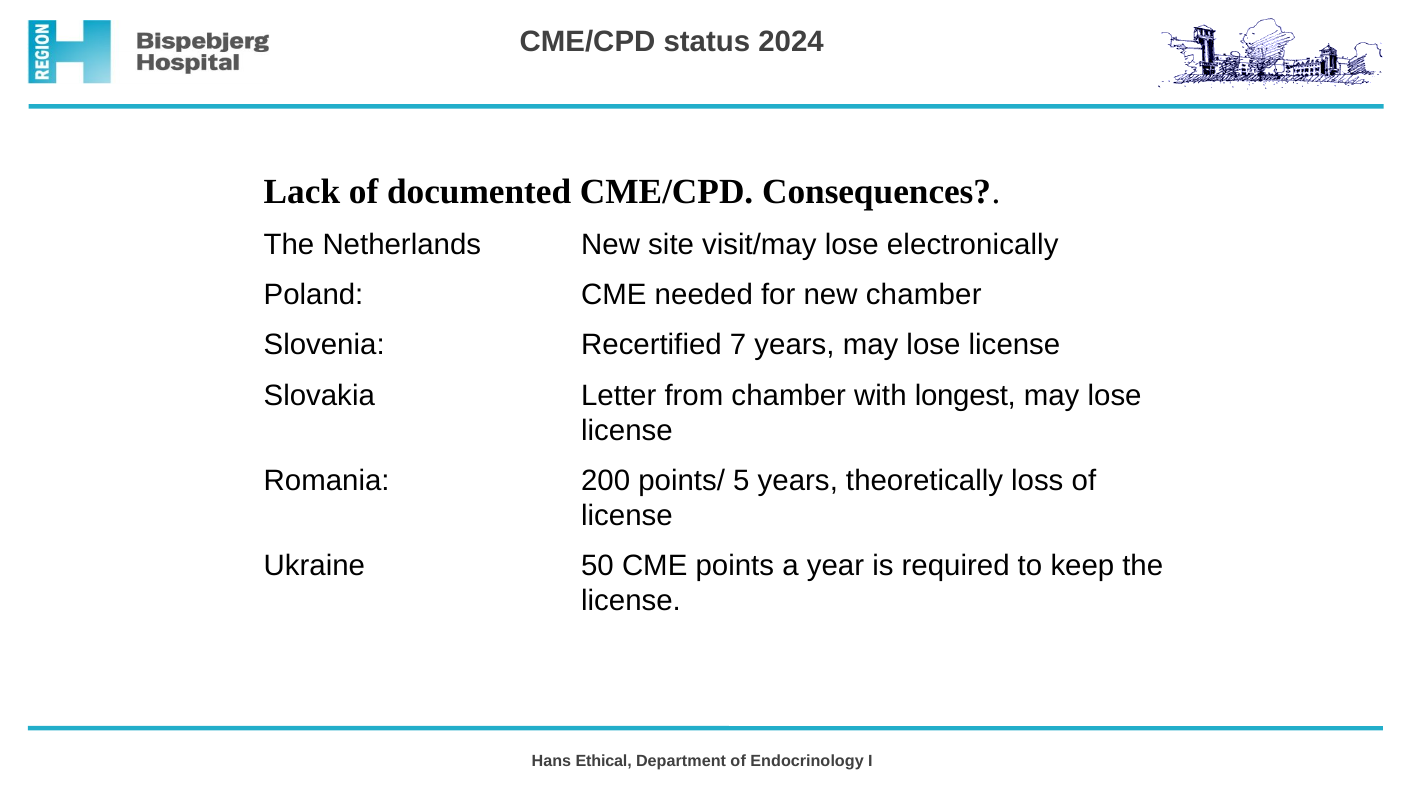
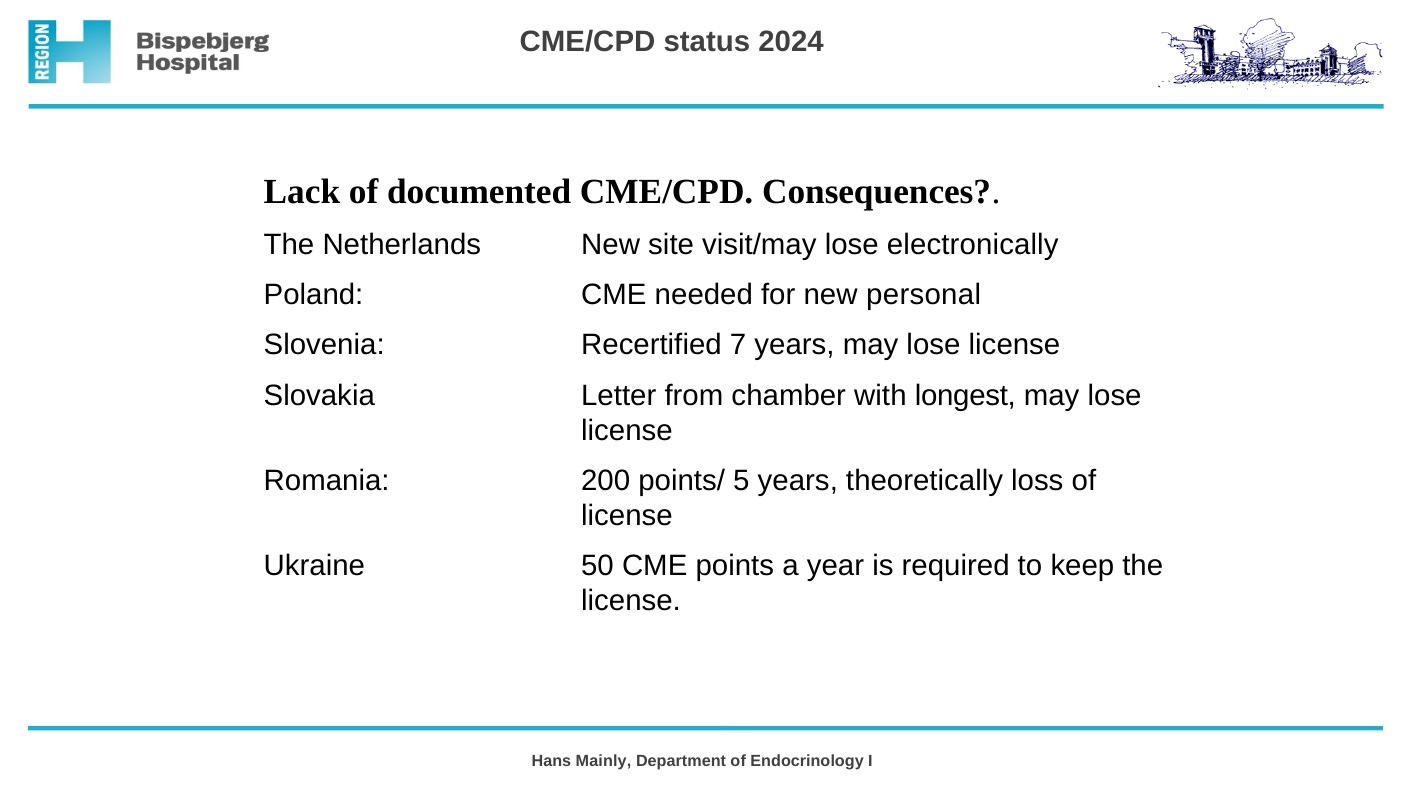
new chamber: chamber -> personal
Ethical: Ethical -> Mainly
